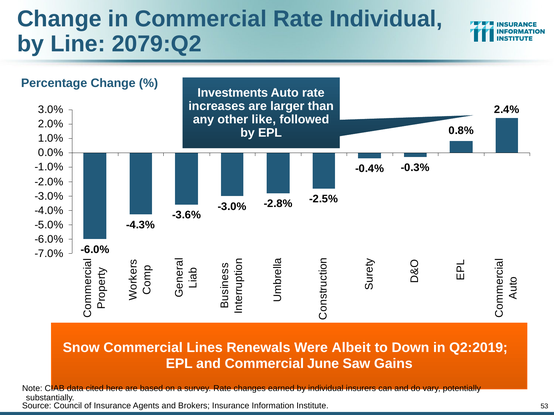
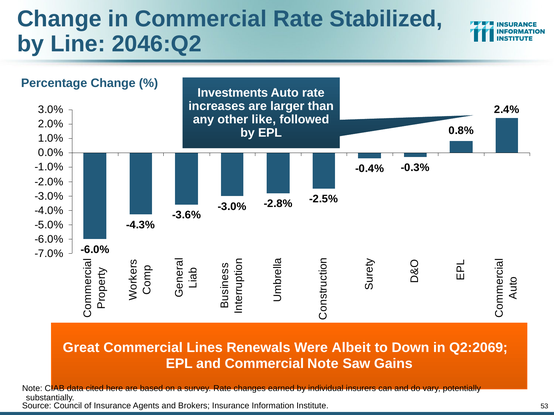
Rate Individual: Individual -> Stabilized
2079:Q2: 2079:Q2 -> 2046:Q2
Snow: Snow -> Great
Q2:2019: Q2:2019 -> Q2:2069
Commercial June: June -> Note
